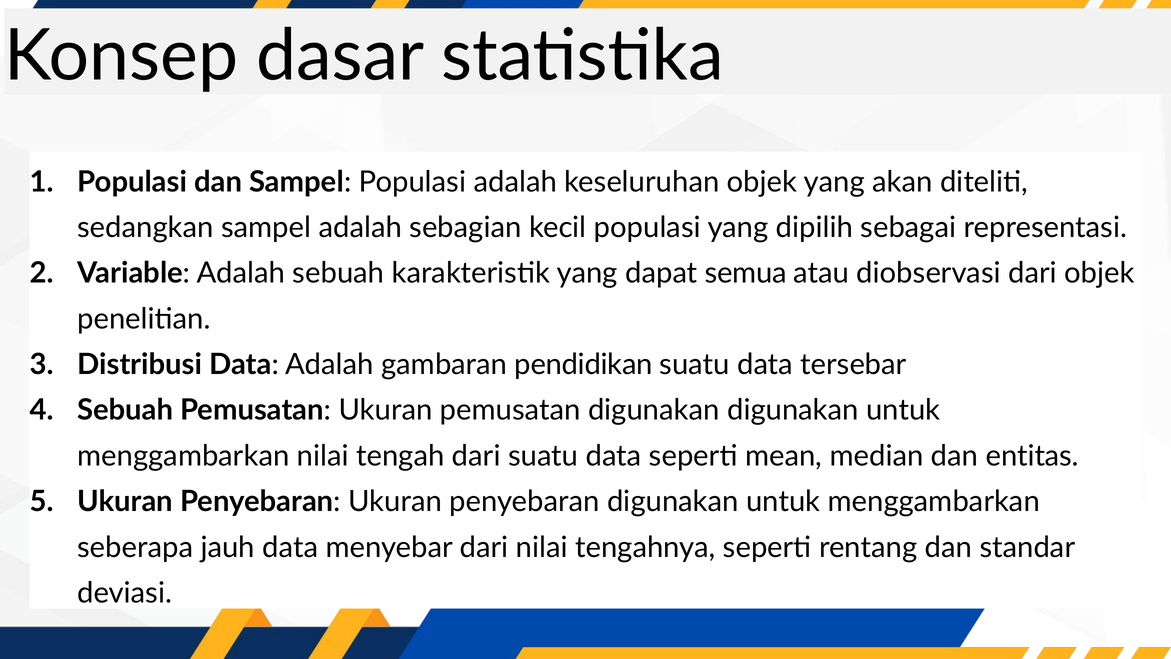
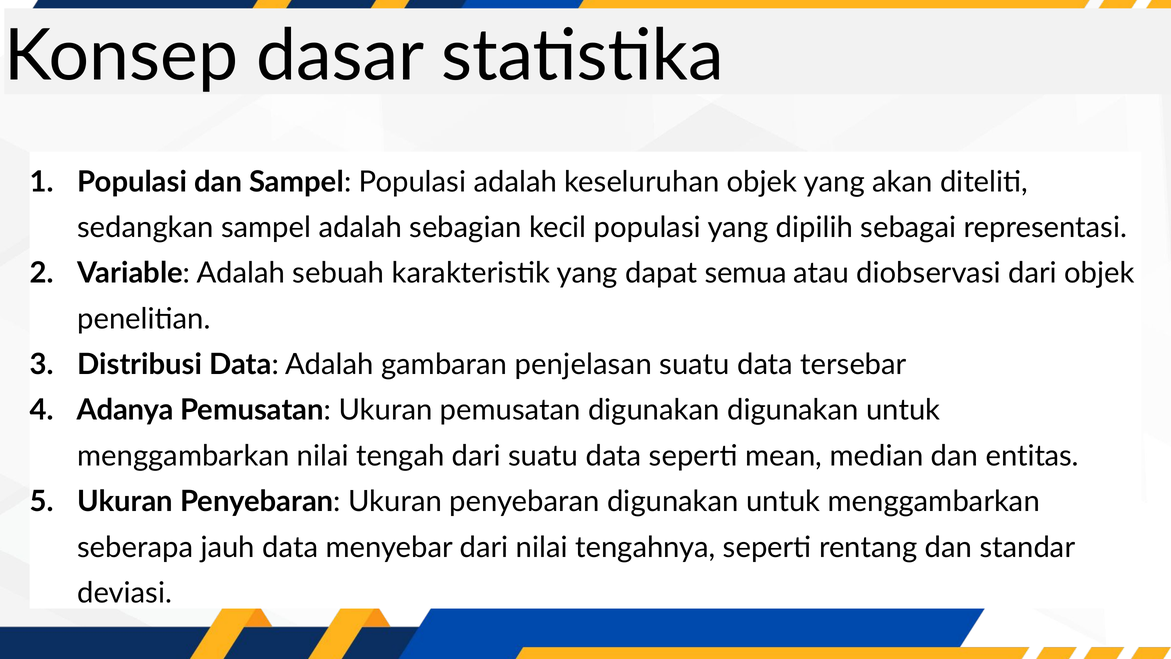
pendidikan: pendidikan -> penjelasan
Sebuah at (125, 410): Sebuah -> Adanya
